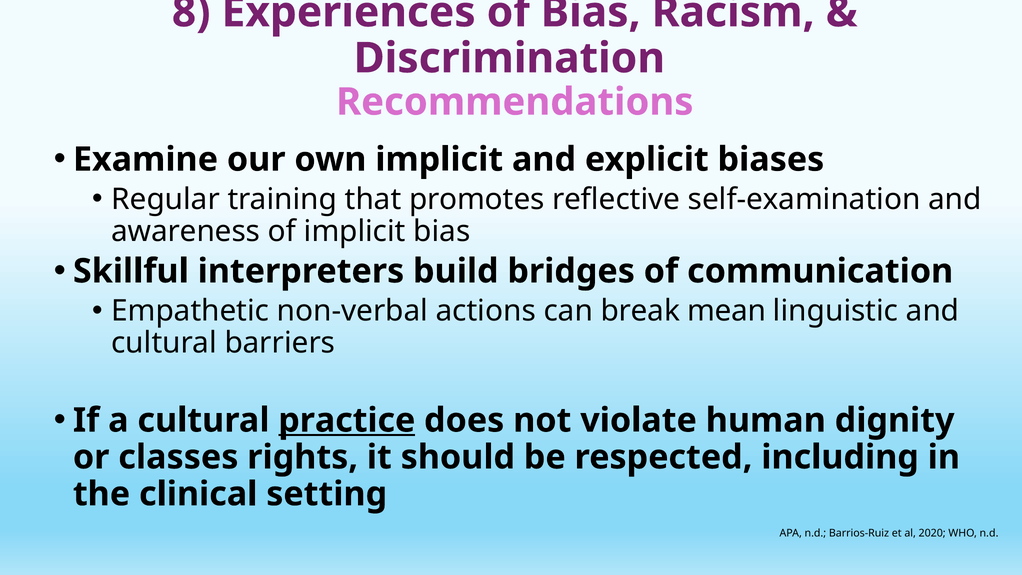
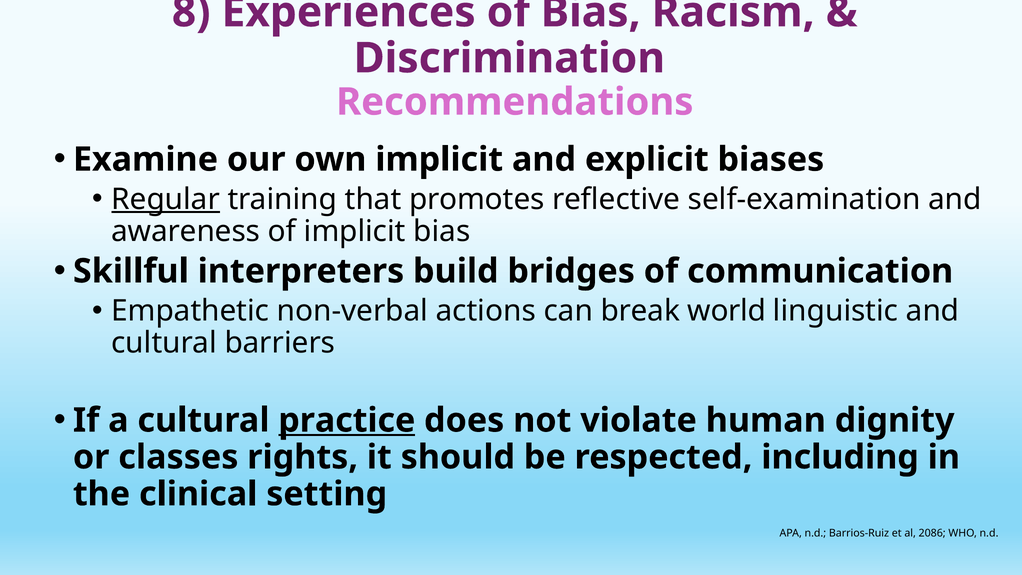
Regular underline: none -> present
mean: mean -> world
2020: 2020 -> 2086
